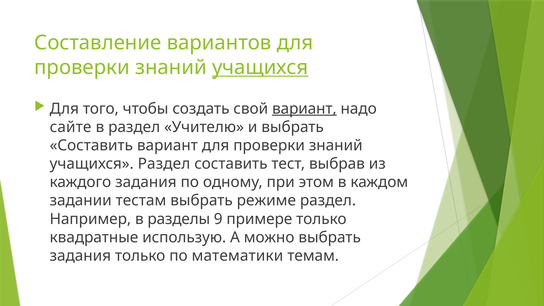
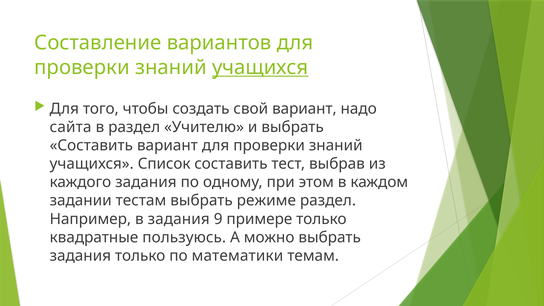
вариант at (304, 109) underline: present -> none
сайте: сайте -> сайта
учащихся Раздел: Раздел -> Список
в разделы: разделы -> задания
использую: использую -> пользуюсь
